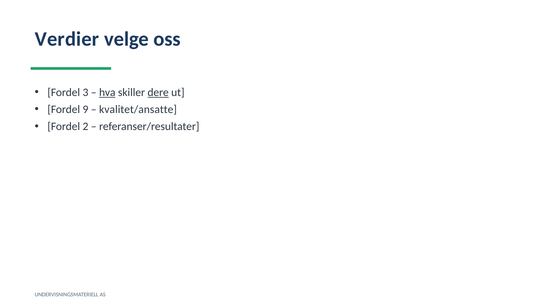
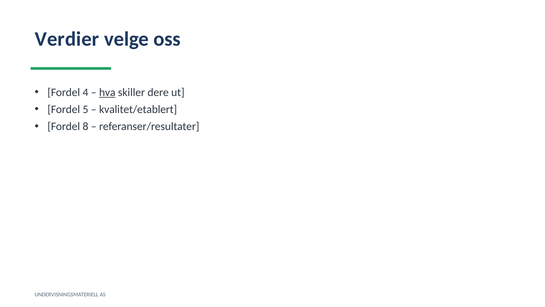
3: 3 -> 4
dere underline: present -> none
9: 9 -> 5
kvalitet/ansatte: kvalitet/ansatte -> kvalitet/etablert
2: 2 -> 8
